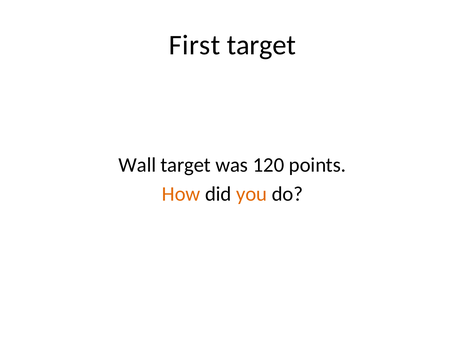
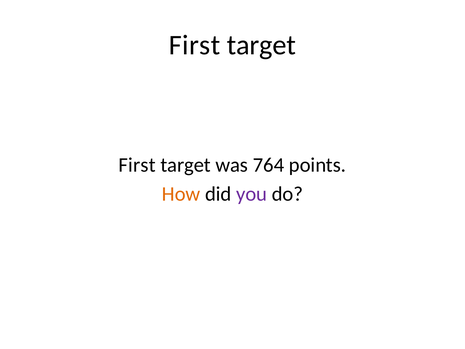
Wall at (137, 165): Wall -> First
120: 120 -> 764
you colour: orange -> purple
